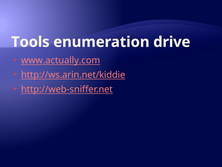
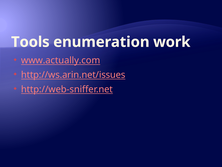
drive: drive -> work
http://ws.arin.net/kiddie: http://ws.arin.net/kiddie -> http://ws.arin.net/issues
